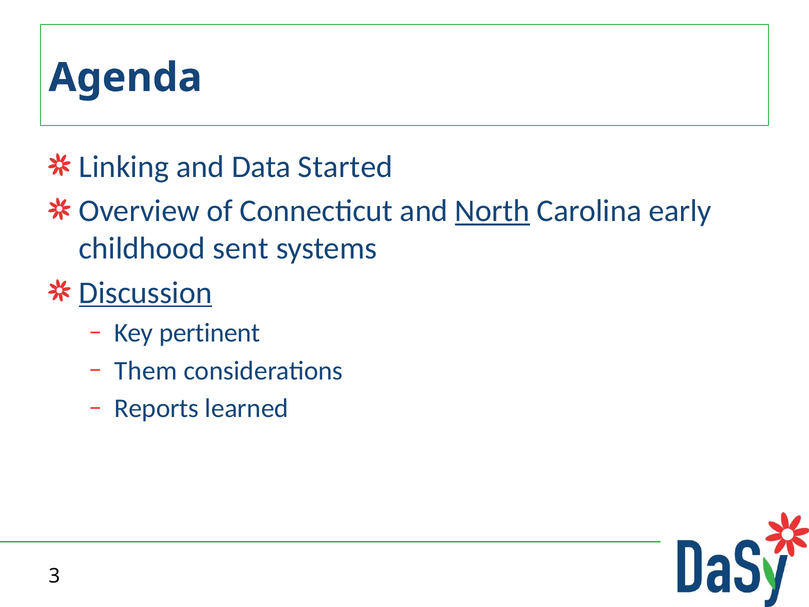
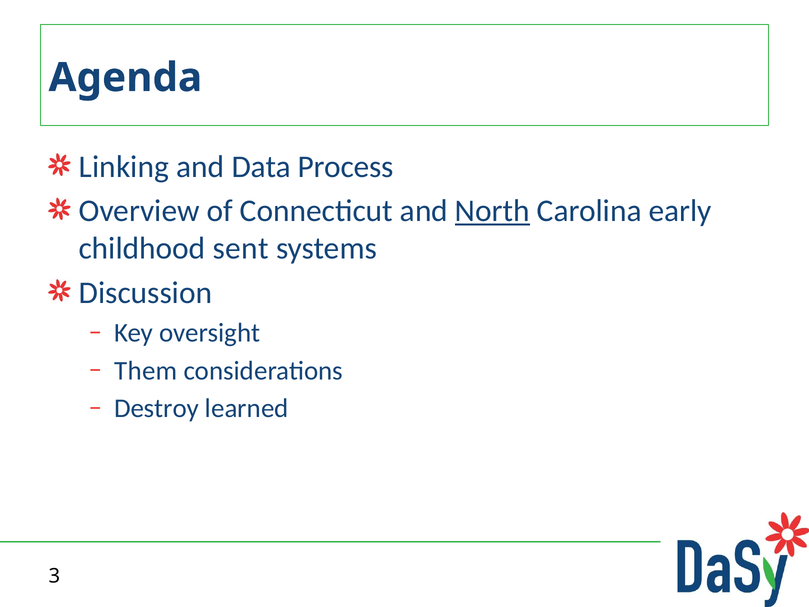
Started: Started -> Process
Discussion underline: present -> none
pertinent: pertinent -> oversight
Reports: Reports -> Destroy
